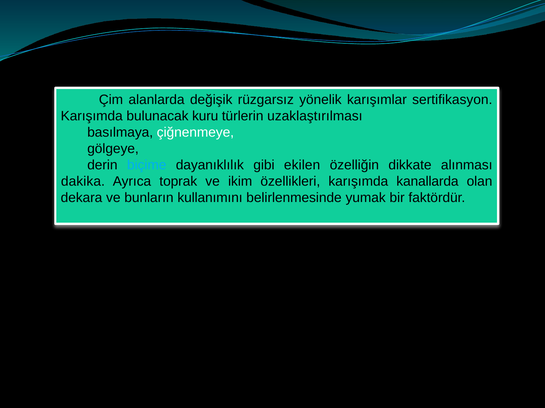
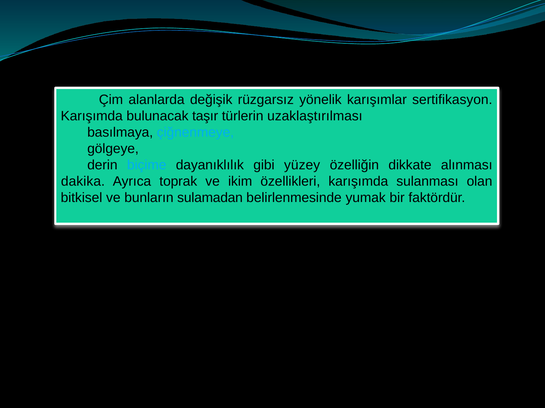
kuru: kuru -> taşır
çiğnenmeye colour: white -> light blue
ekilen: ekilen -> yüzey
kanallarda: kanallarda -> sulanması
dekara: dekara -> bitkisel
kullanımını: kullanımını -> sulamadan
